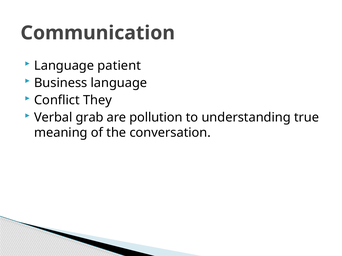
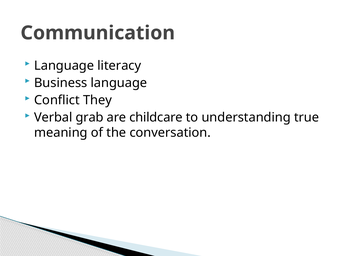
patient: patient -> literacy
pollution: pollution -> childcare
